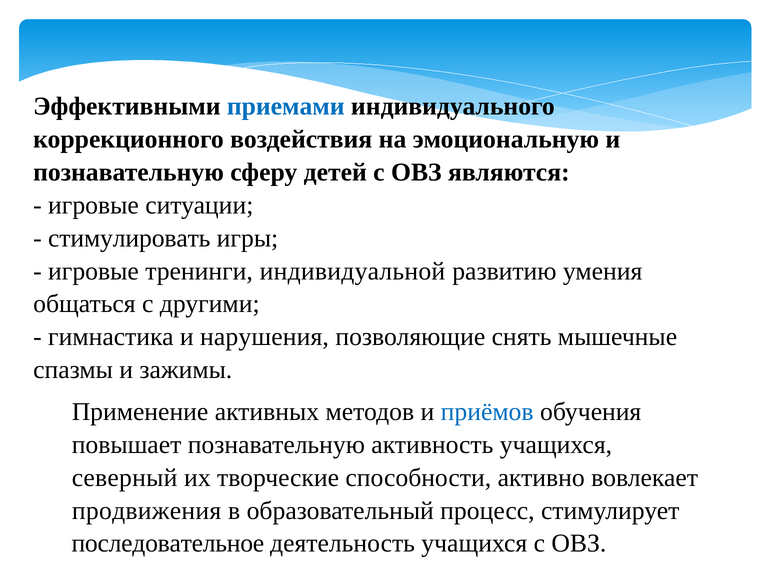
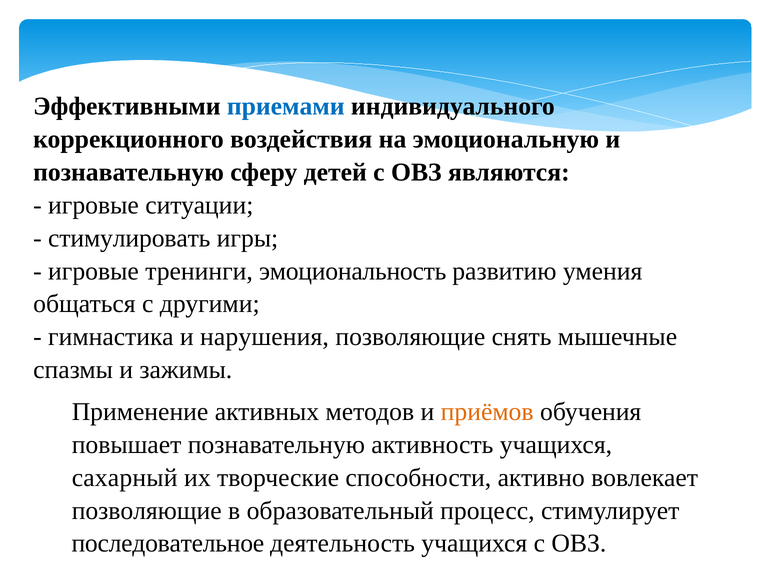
индивидуальной: индивидуальной -> эмоциональность
приёмов colour: blue -> orange
северный: северный -> сахарный
продвижения at (147, 511): продвижения -> позволяющие
